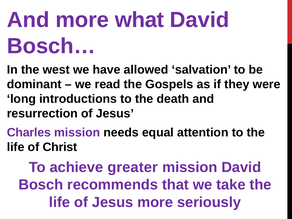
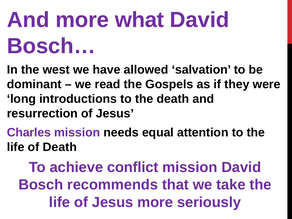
of Christ: Christ -> Death
greater: greater -> conflict
